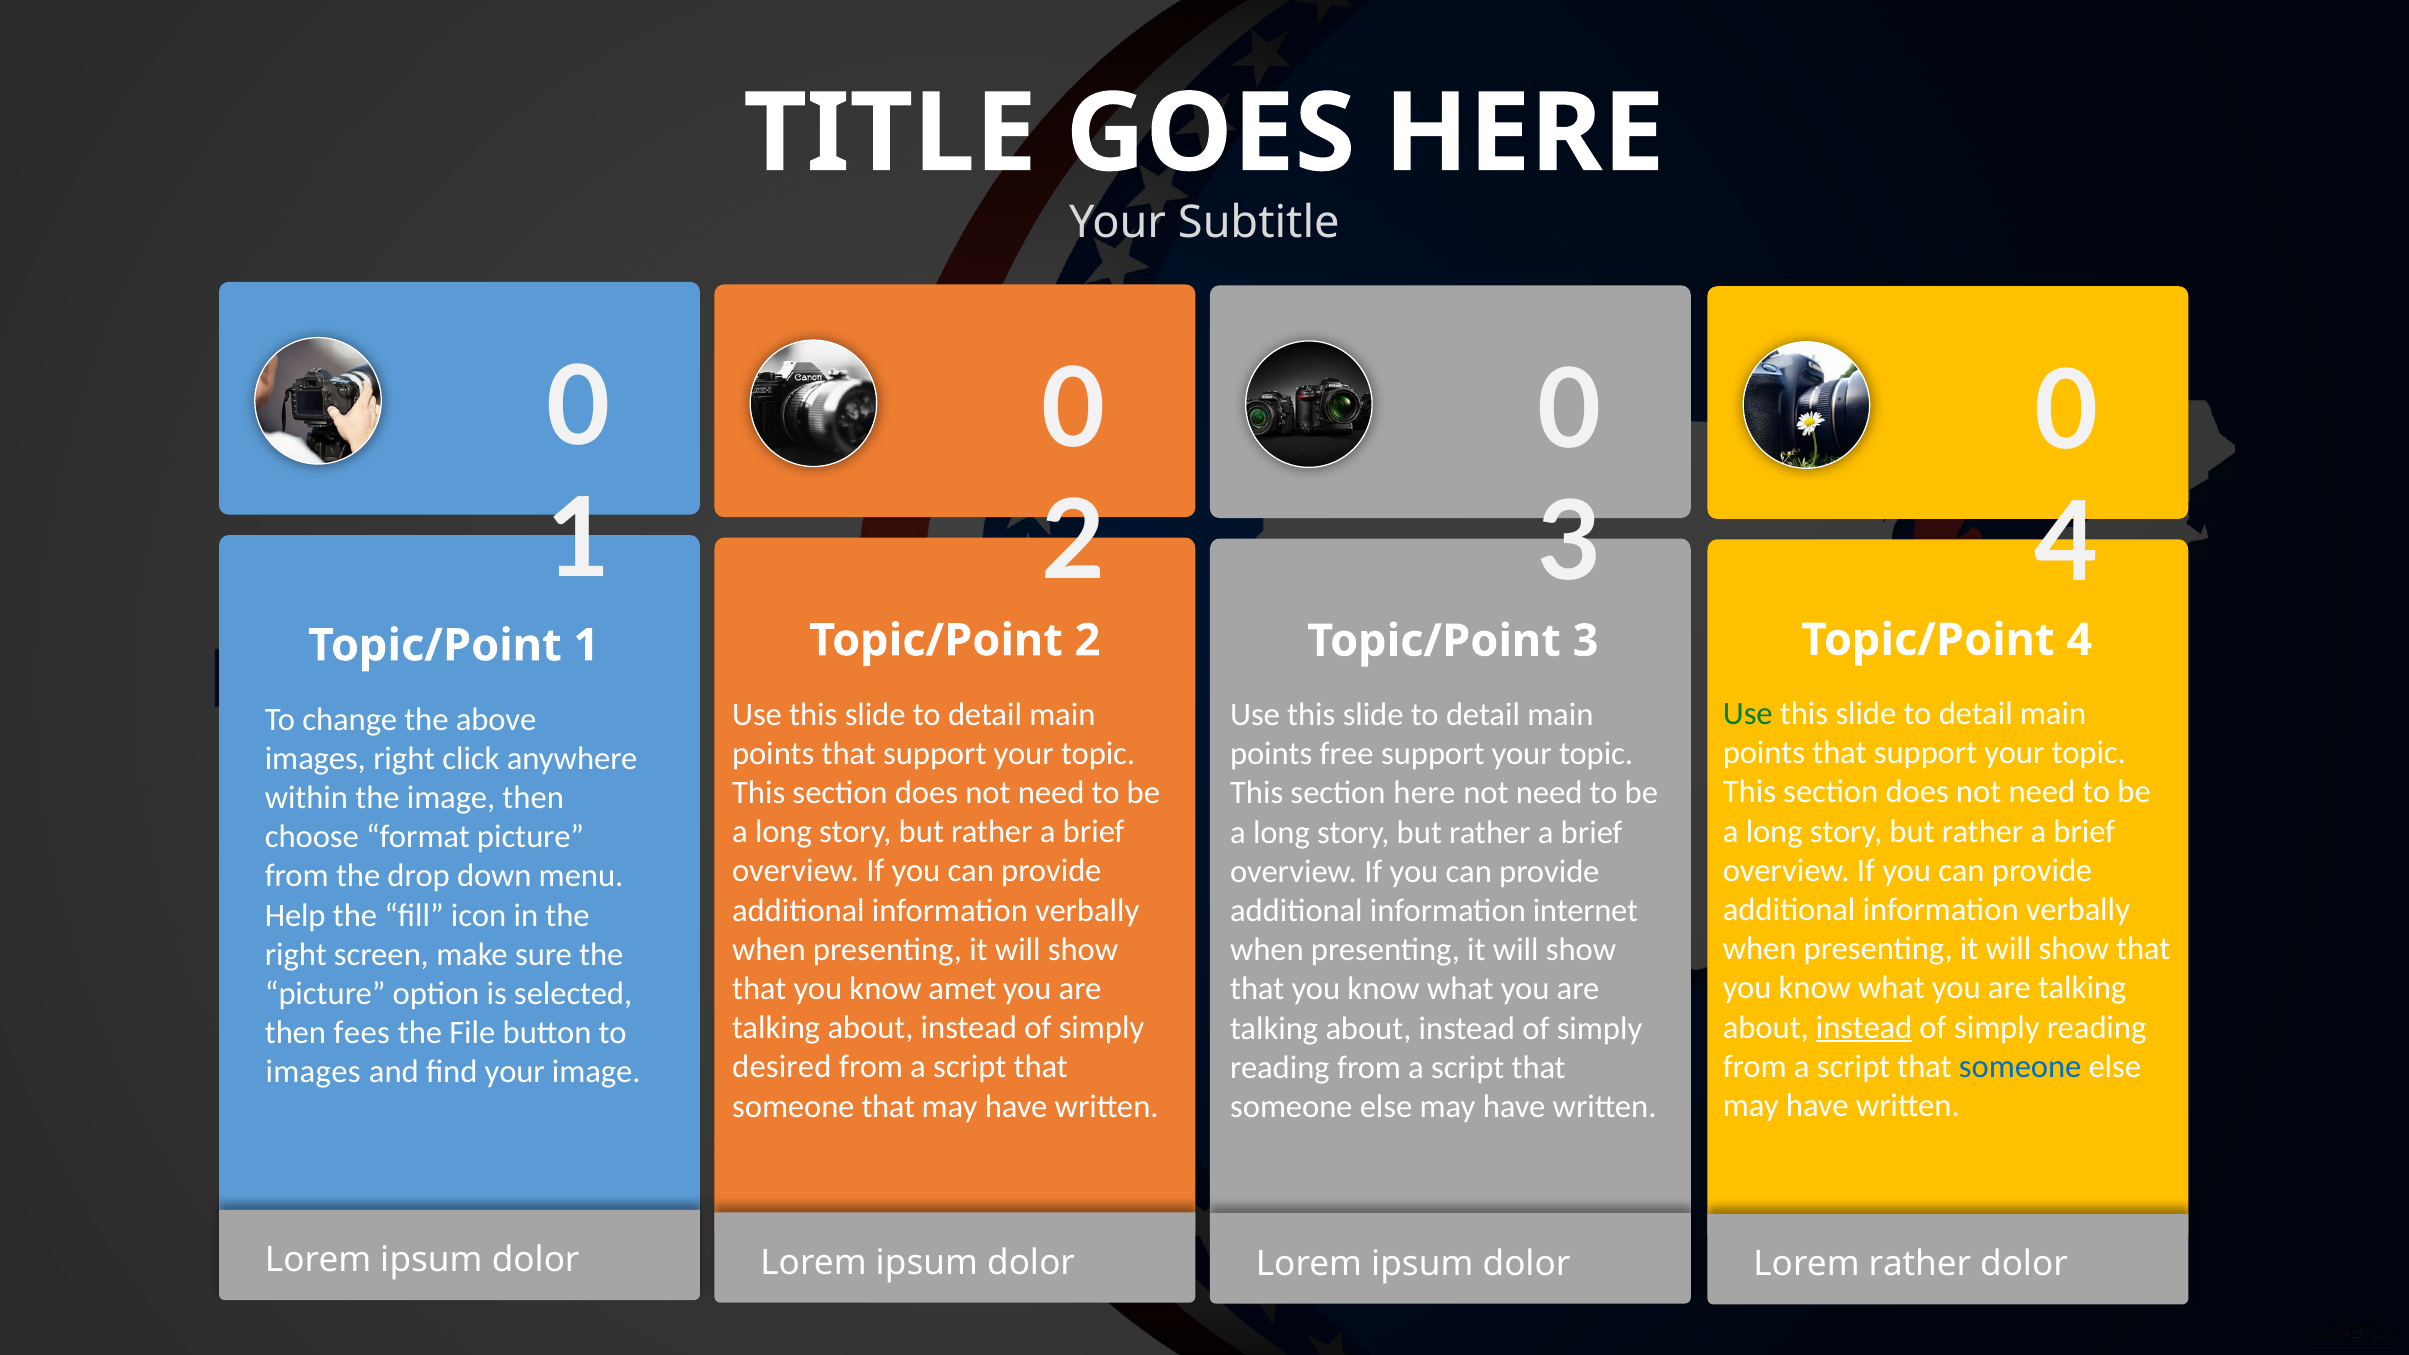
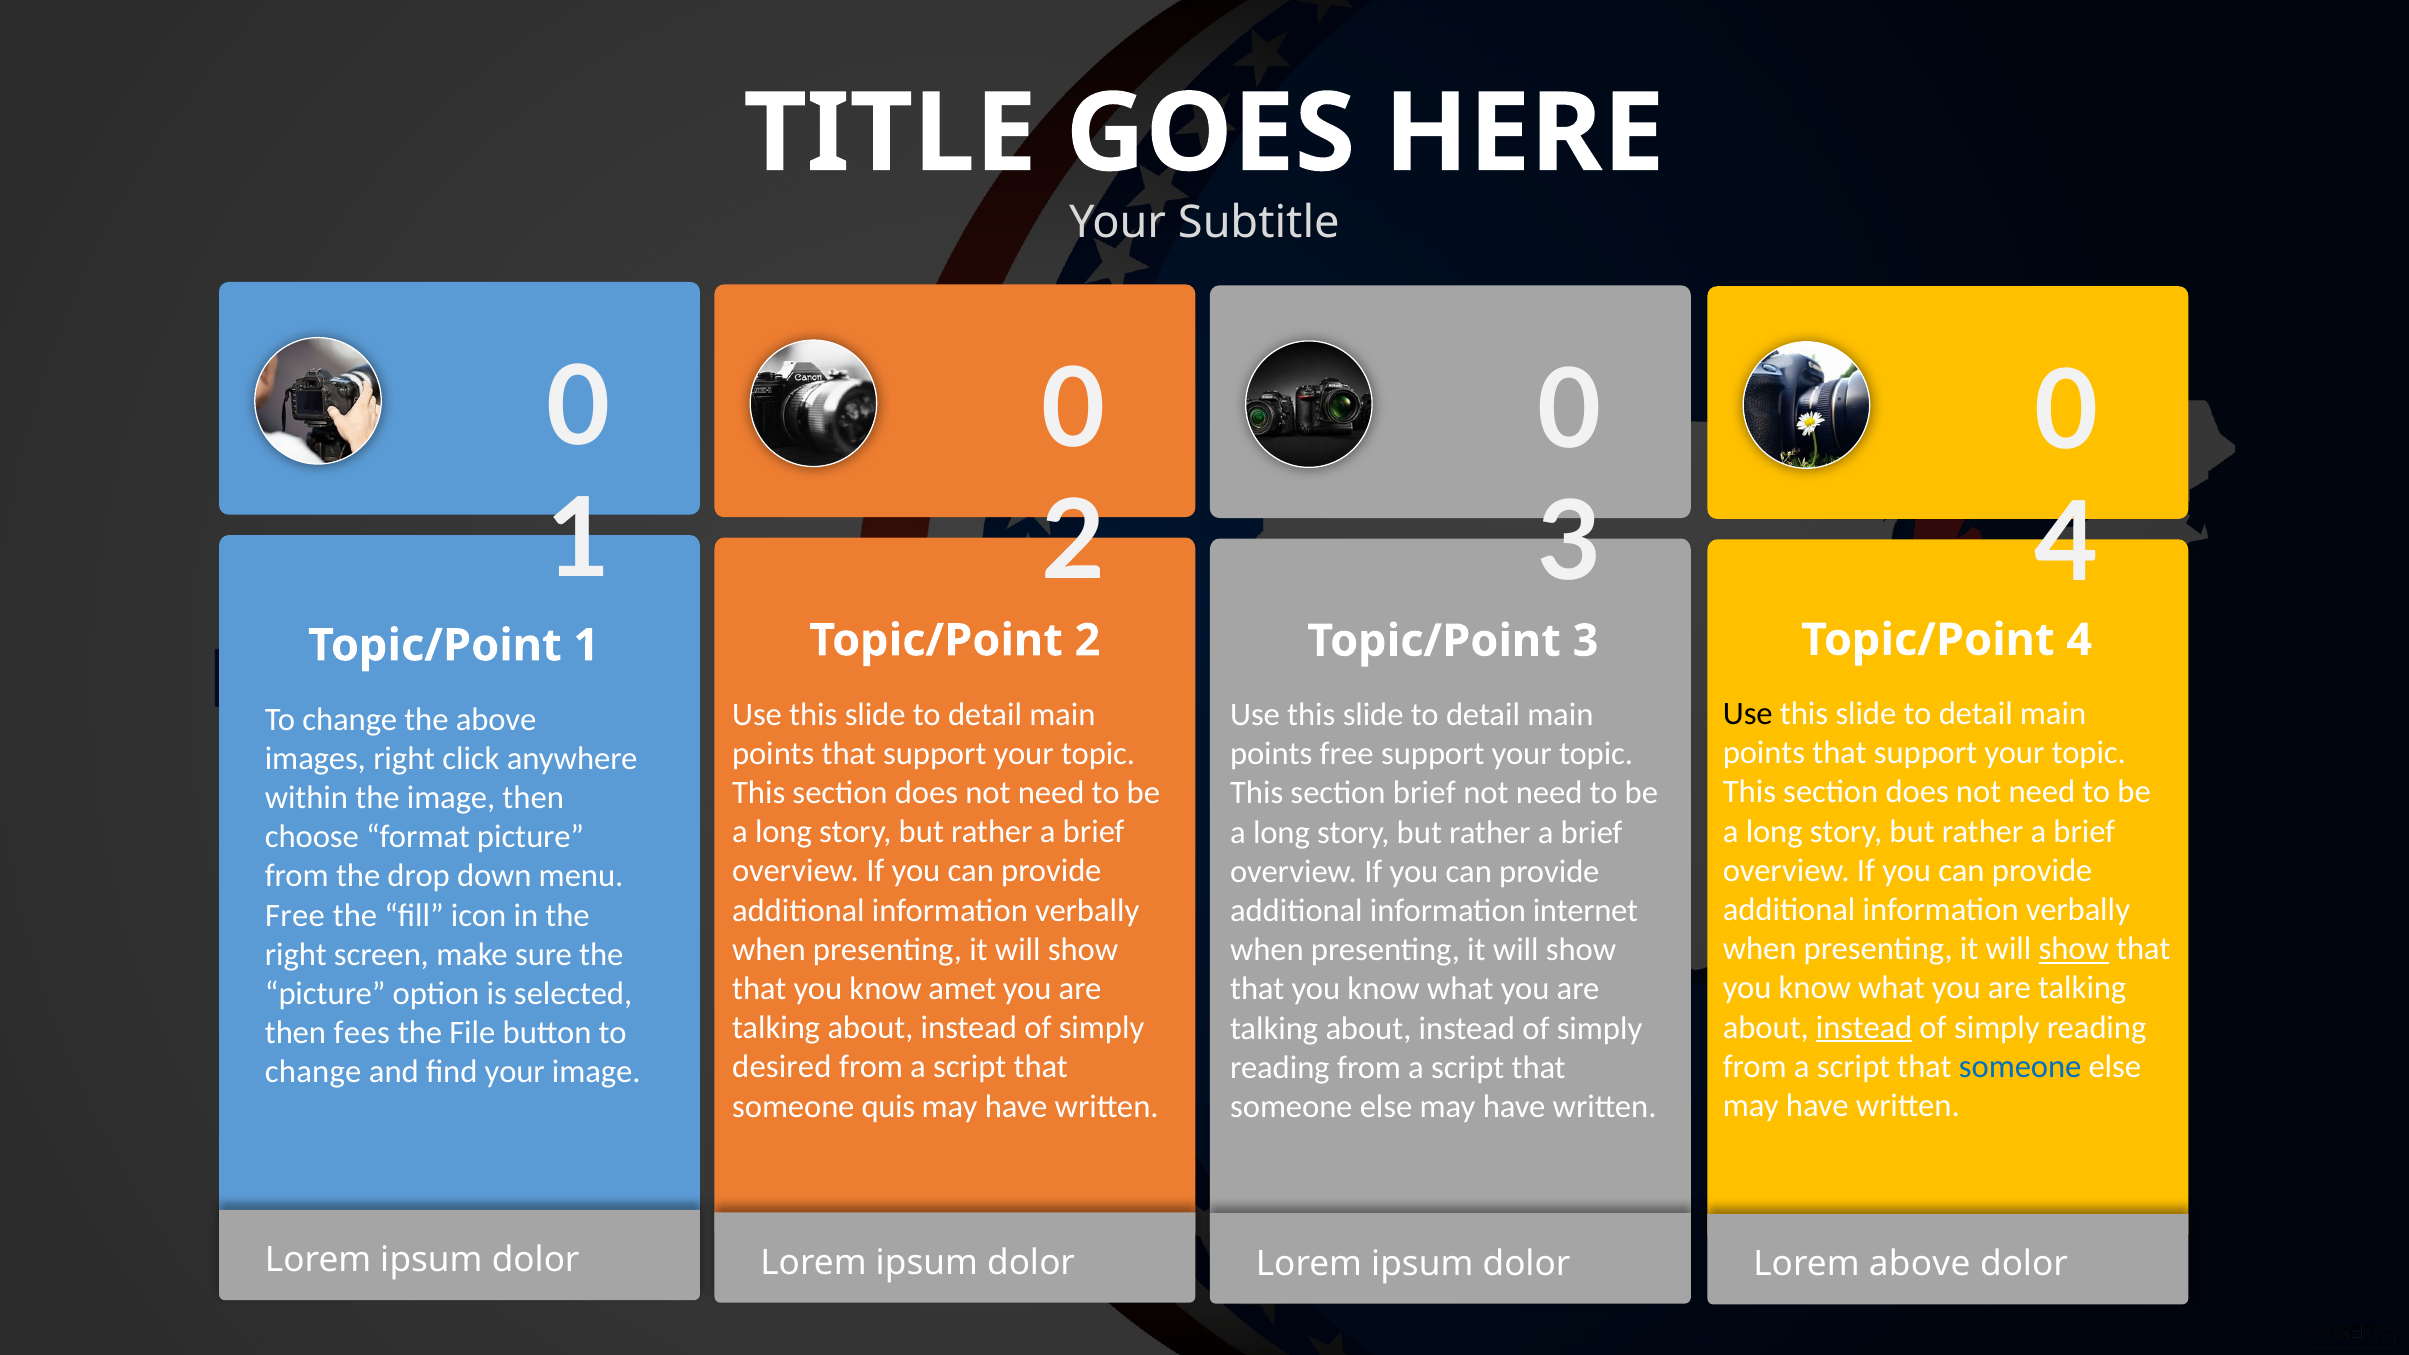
Use at (1748, 714) colour: green -> black
section here: here -> brief
Help at (295, 915): Help -> Free
show at (2074, 949) underline: none -> present
images at (313, 1072): images -> change
someone that: that -> quis
Lorem rather: rather -> above
